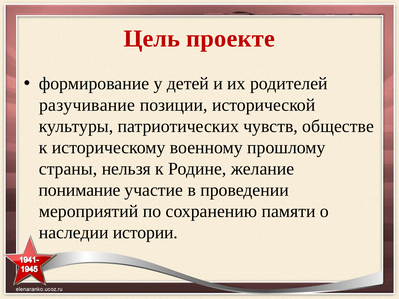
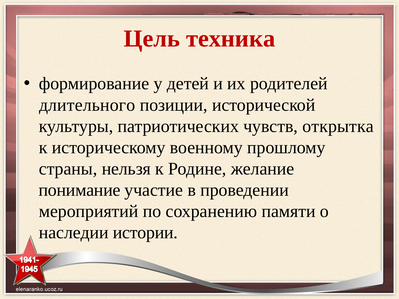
проекте: проекте -> техника
разучивание: разучивание -> длительного
обществе: обществе -> открытка
